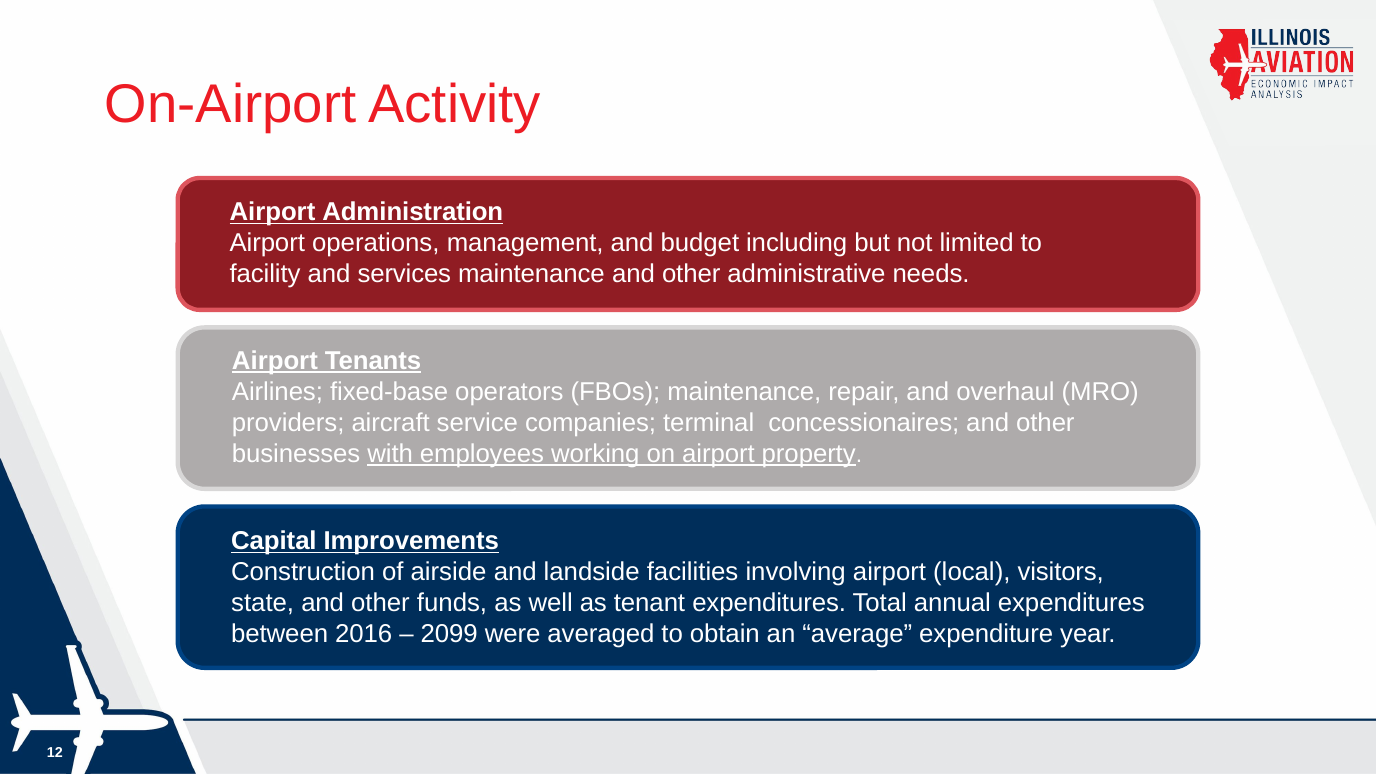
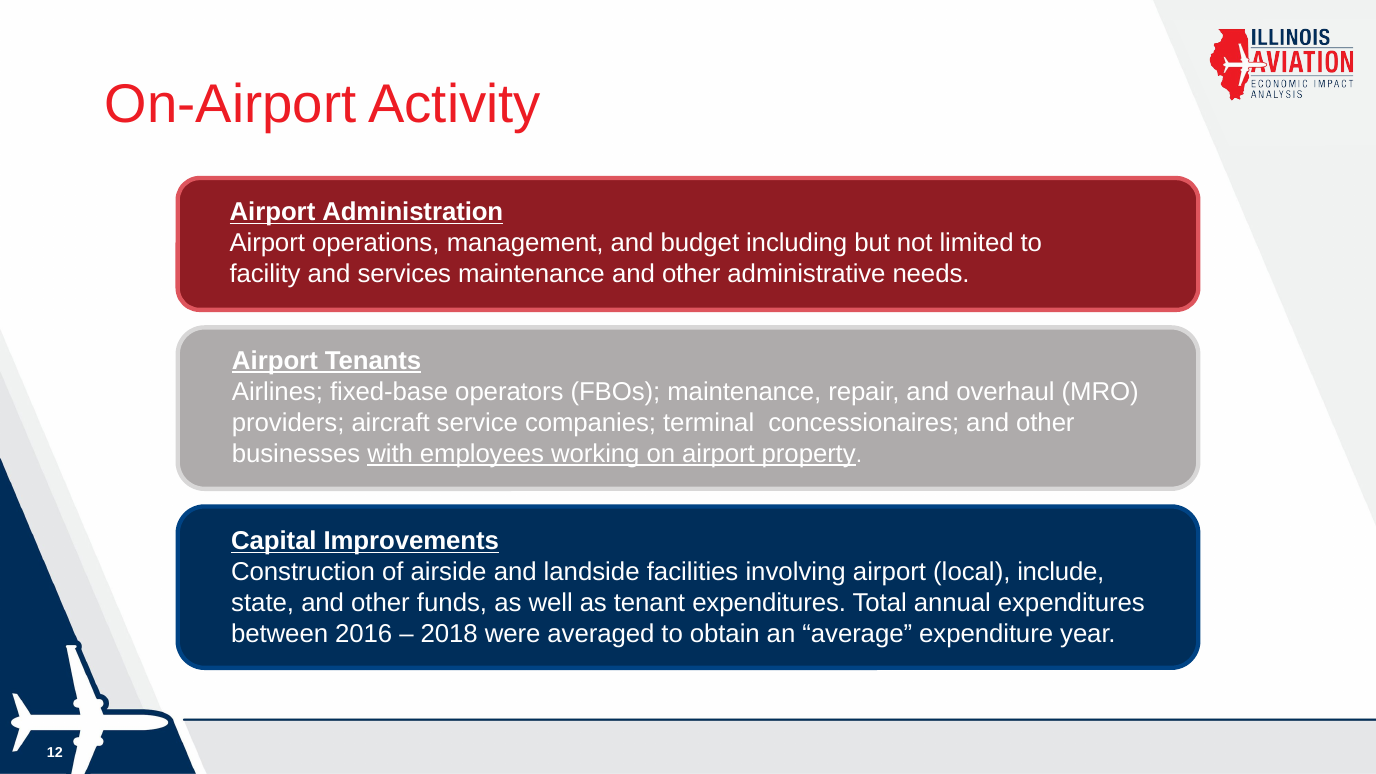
visitors: visitors -> include
2099: 2099 -> 2018
